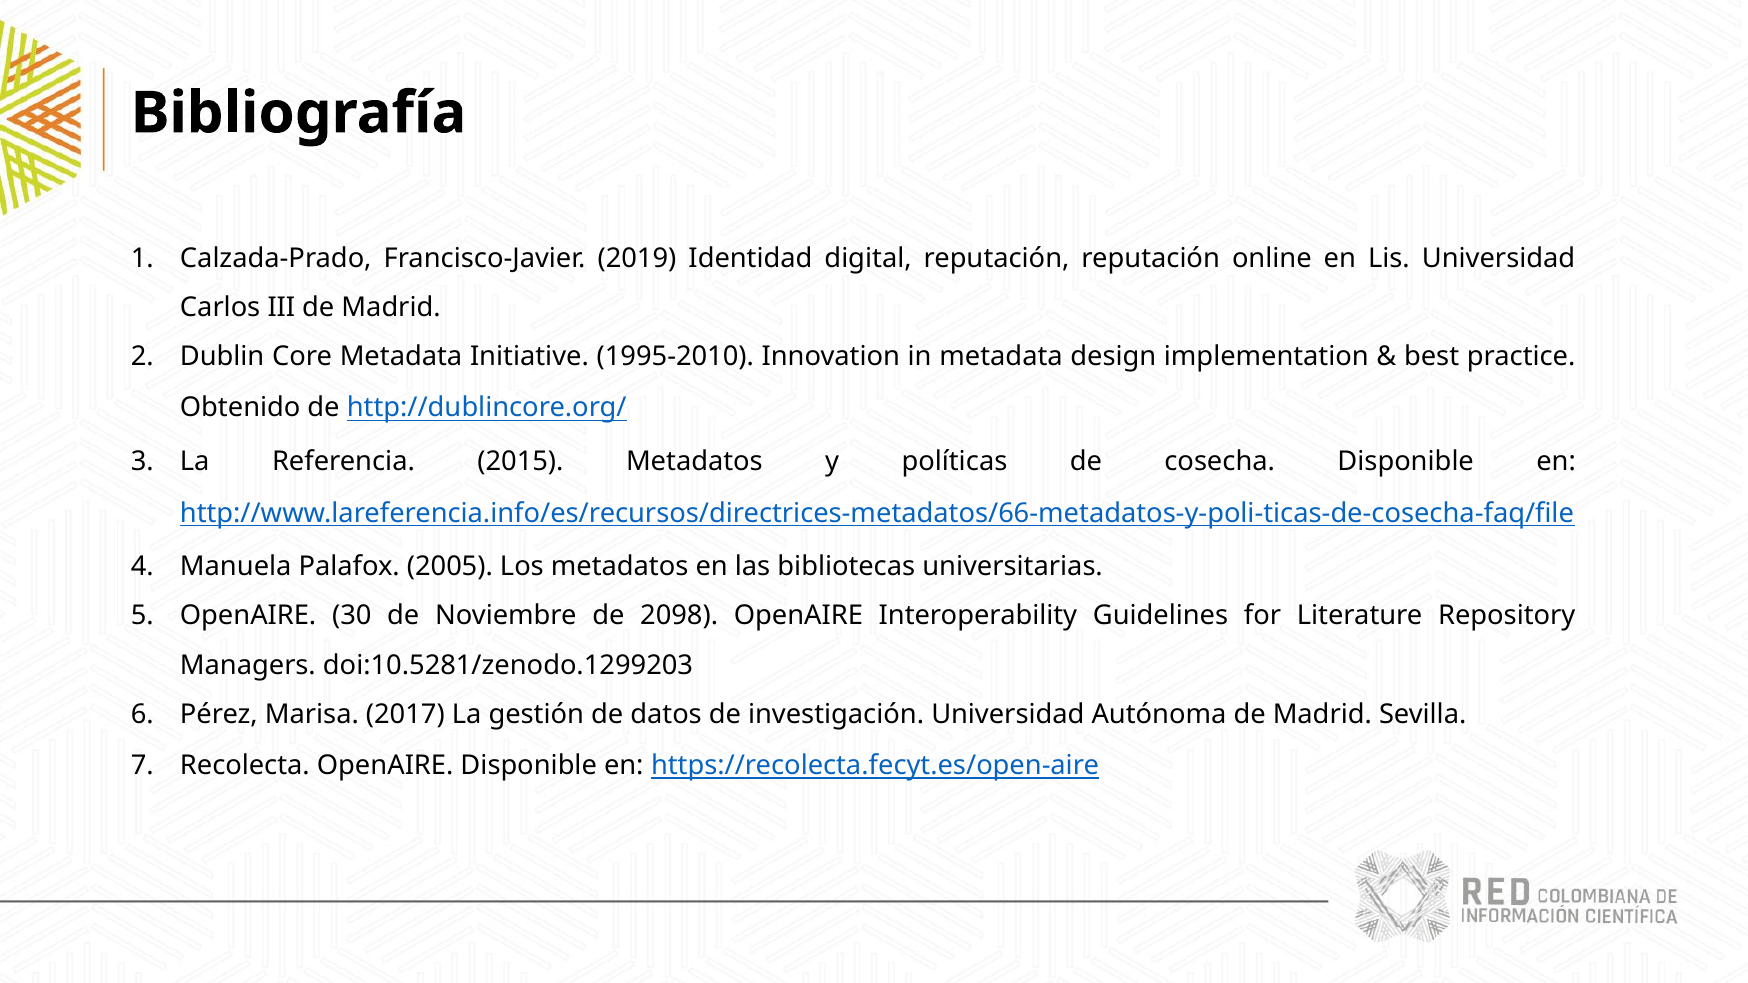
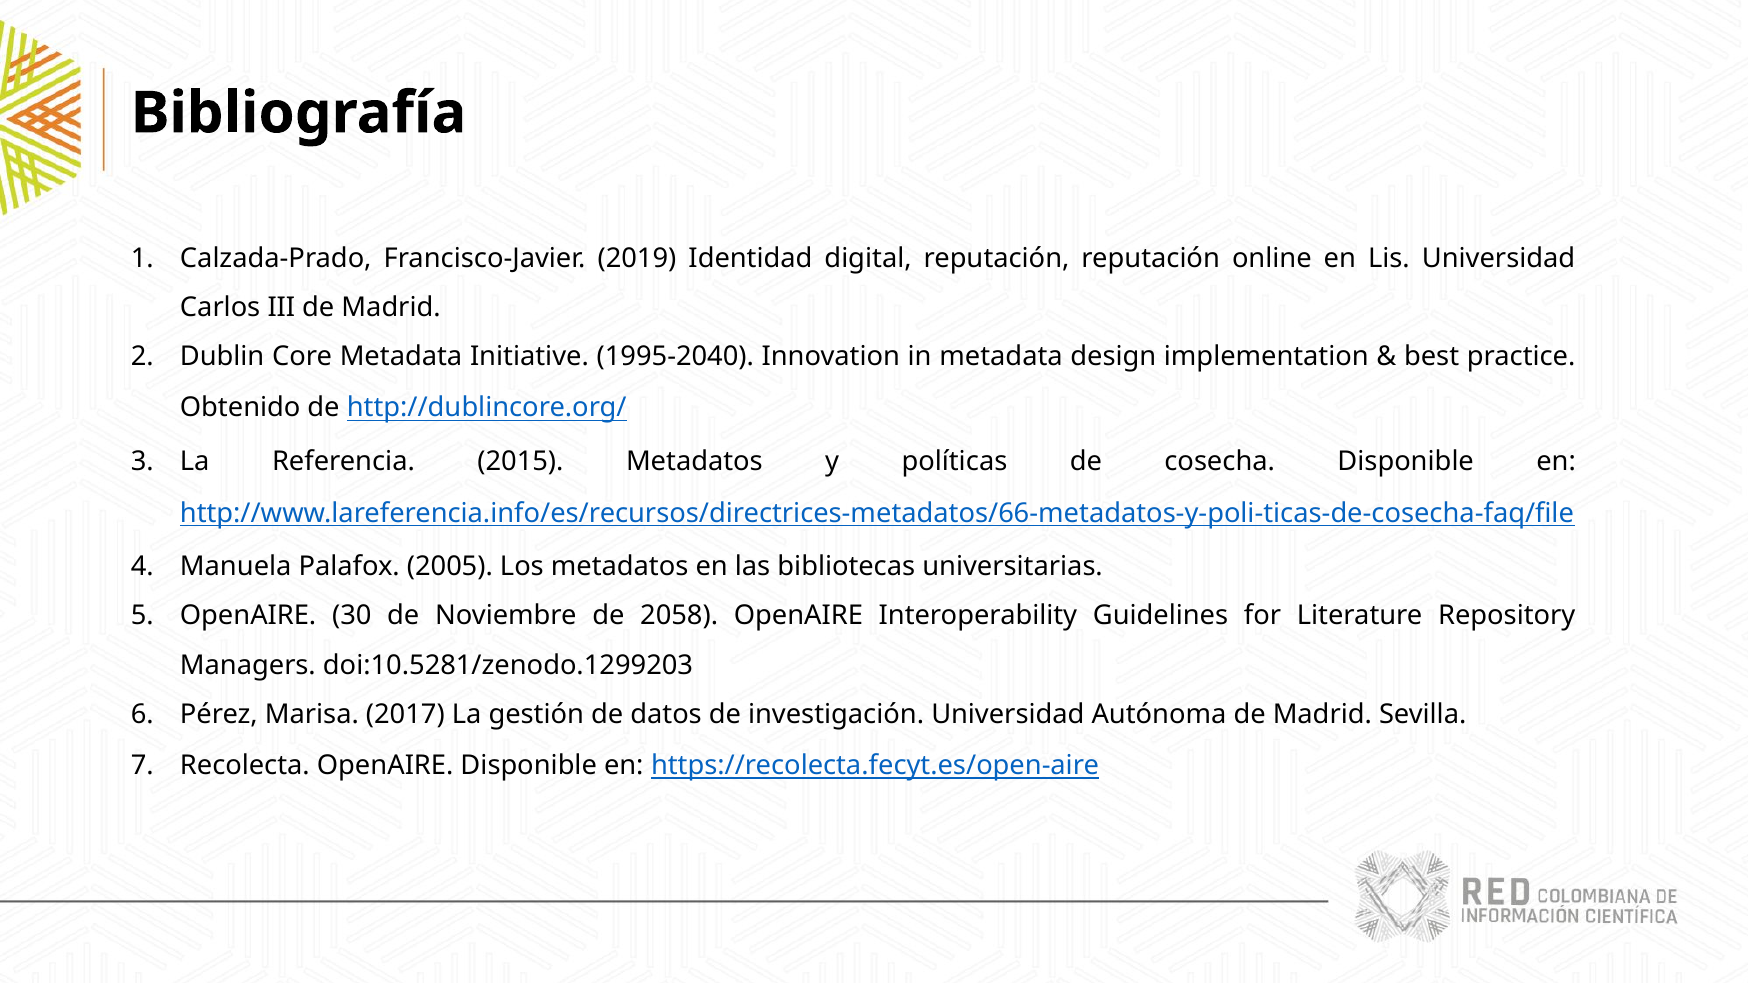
1995-2010: 1995-2010 -> 1995-2040
2098: 2098 -> 2058
